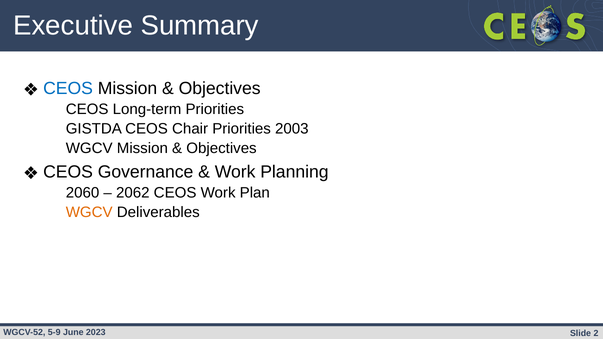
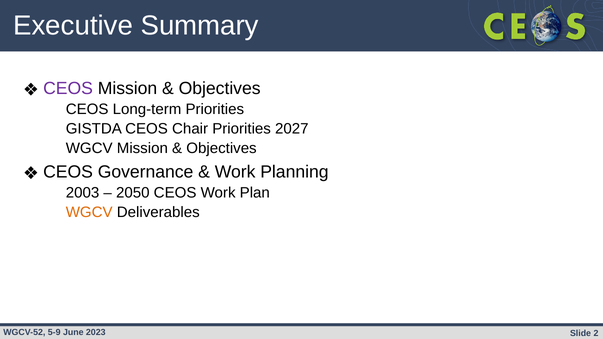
CEOS at (68, 89) colour: blue -> purple
2003: 2003 -> 2027
2060: 2060 -> 2003
2062: 2062 -> 2050
